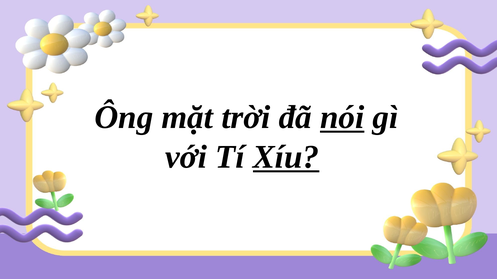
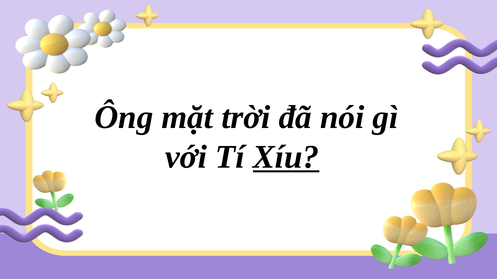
nói underline: present -> none
